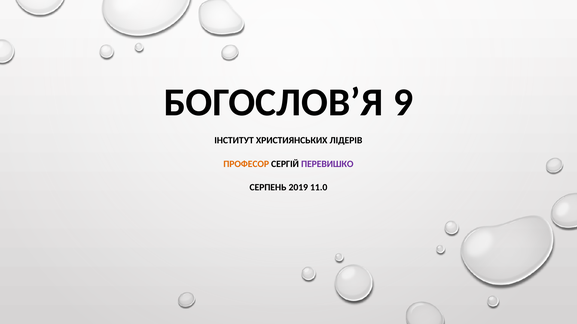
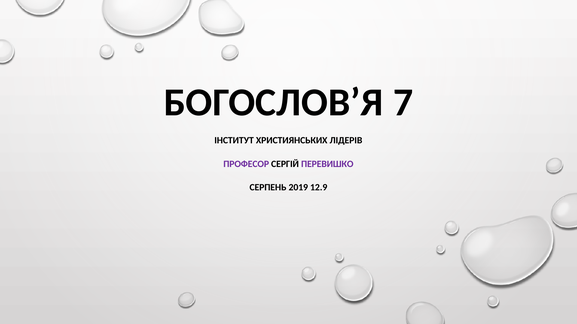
9: 9 -> 7
ПРОФЕСОР colour: orange -> purple
11.0: 11.0 -> 12.9
